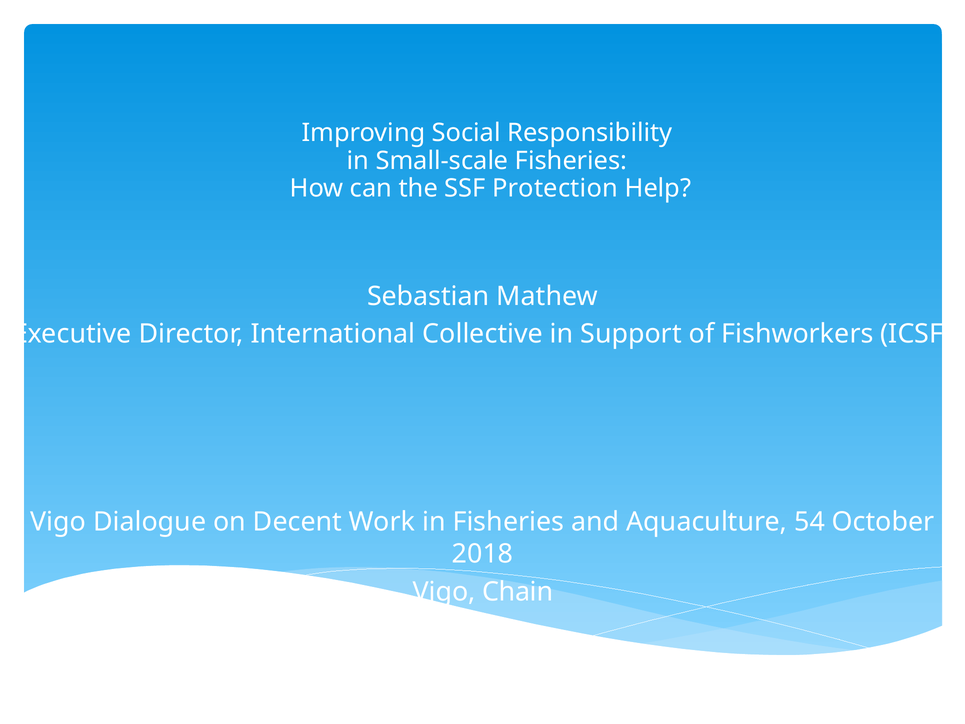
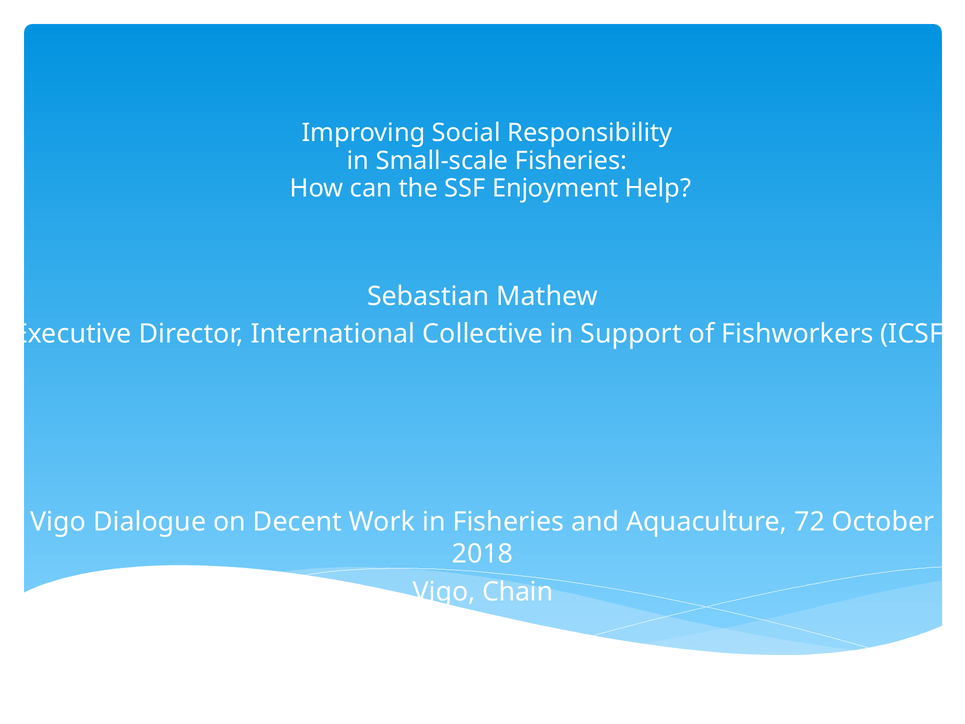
Protection: Protection -> Enjoyment
54: 54 -> 72
